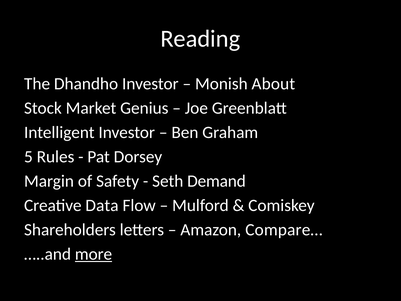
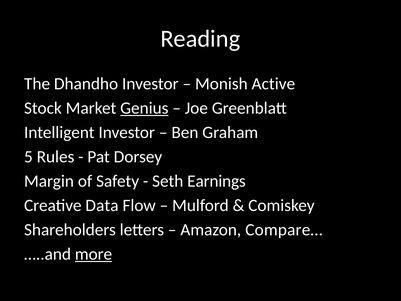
About: About -> Active
Genius underline: none -> present
Demand: Demand -> Earnings
